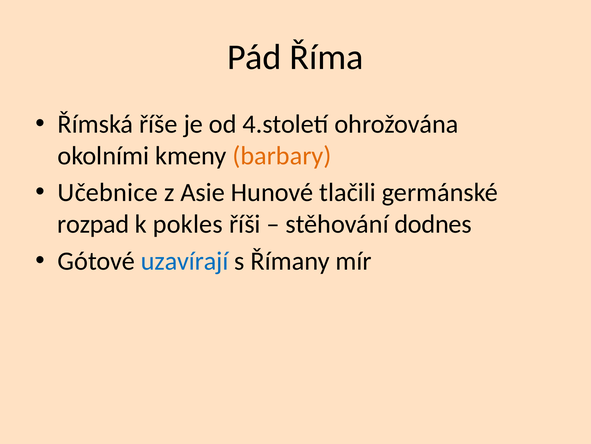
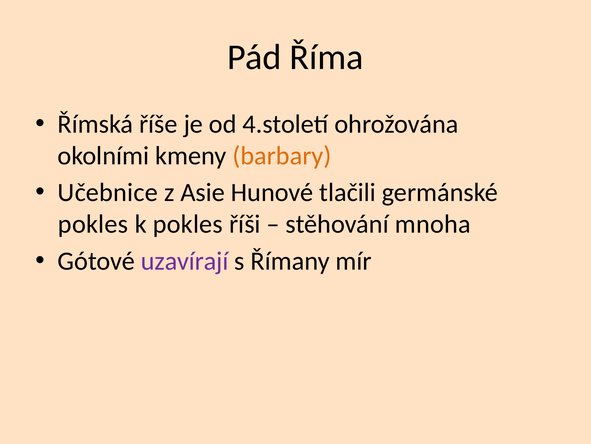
rozpad at (93, 224): rozpad -> pokles
dodnes: dodnes -> mnoha
uzavírají colour: blue -> purple
